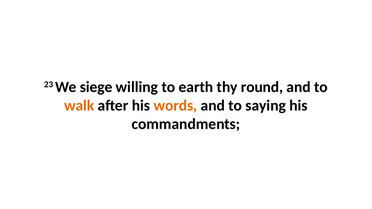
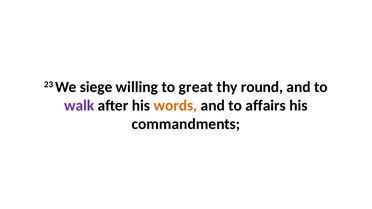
earth: earth -> great
walk colour: orange -> purple
saying: saying -> affairs
